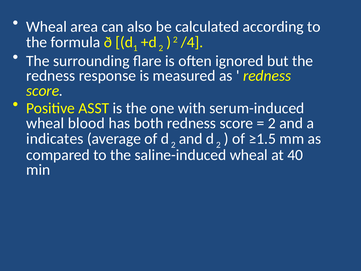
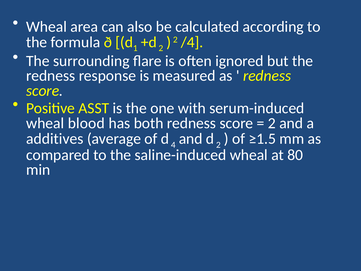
indicates: indicates -> additives
of d 2: 2 -> 4
40: 40 -> 80
